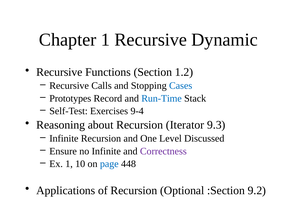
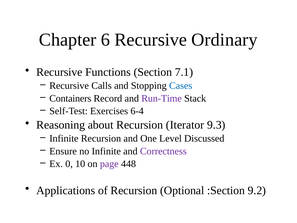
Chapter 1: 1 -> 6
Dynamic: Dynamic -> Ordinary
1.2: 1.2 -> 7.1
Prototypes: Prototypes -> Containers
Run-Time colour: blue -> purple
9-4: 9-4 -> 6-4
Ex 1: 1 -> 0
page colour: blue -> purple
